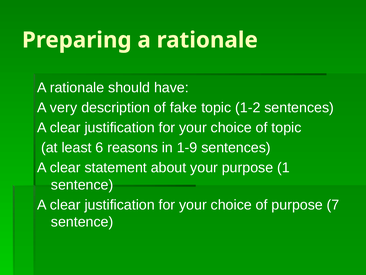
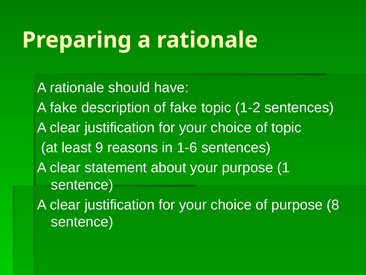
A very: very -> fake
6: 6 -> 9
1-9: 1-9 -> 1-6
7: 7 -> 8
